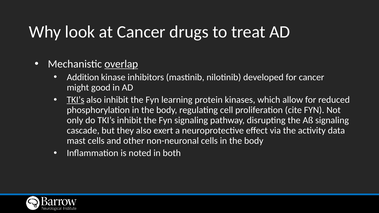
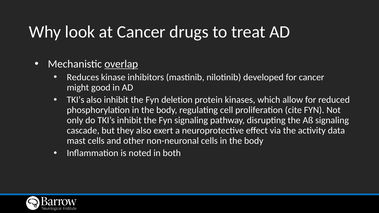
Addition: Addition -> Reduces
TKI’s at (76, 100) underline: present -> none
learning: learning -> deletion
